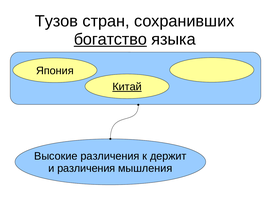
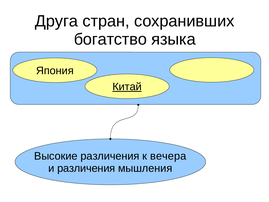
Тузов: Тузов -> Друга
богатство underline: present -> none
держит: держит -> вечера
